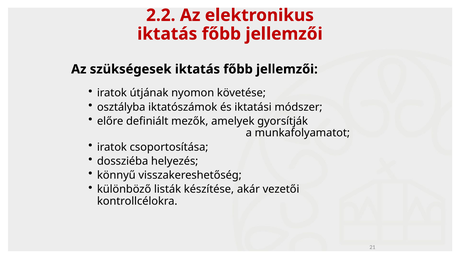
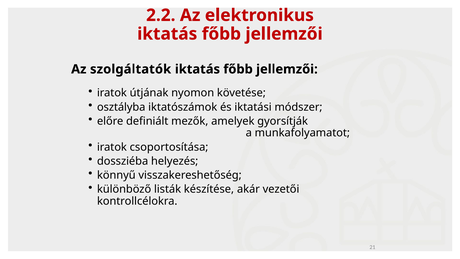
szükségesek: szükségesek -> szolgáltatók
